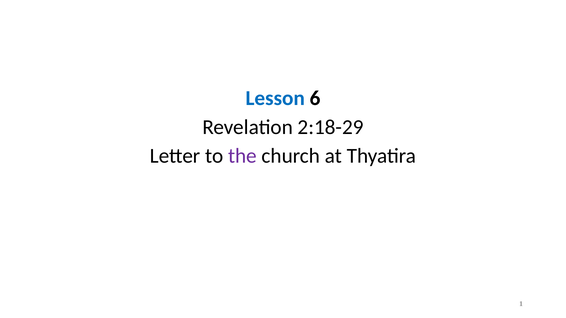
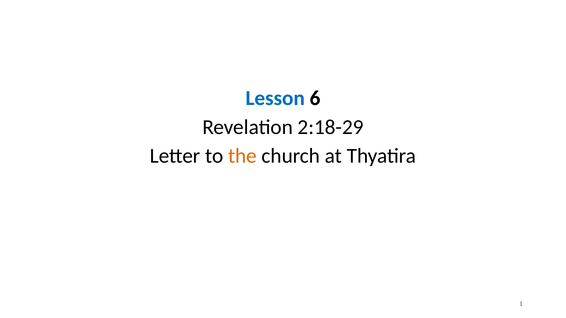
the colour: purple -> orange
